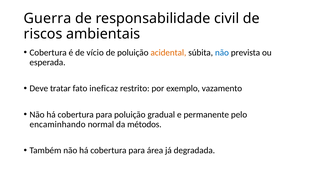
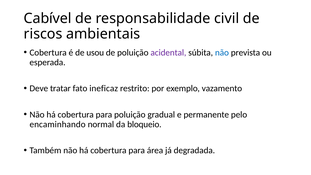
Guerra: Guerra -> Cabível
vício: vício -> usou
acidental colour: orange -> purple
métodos: métodos -> bloqueio
